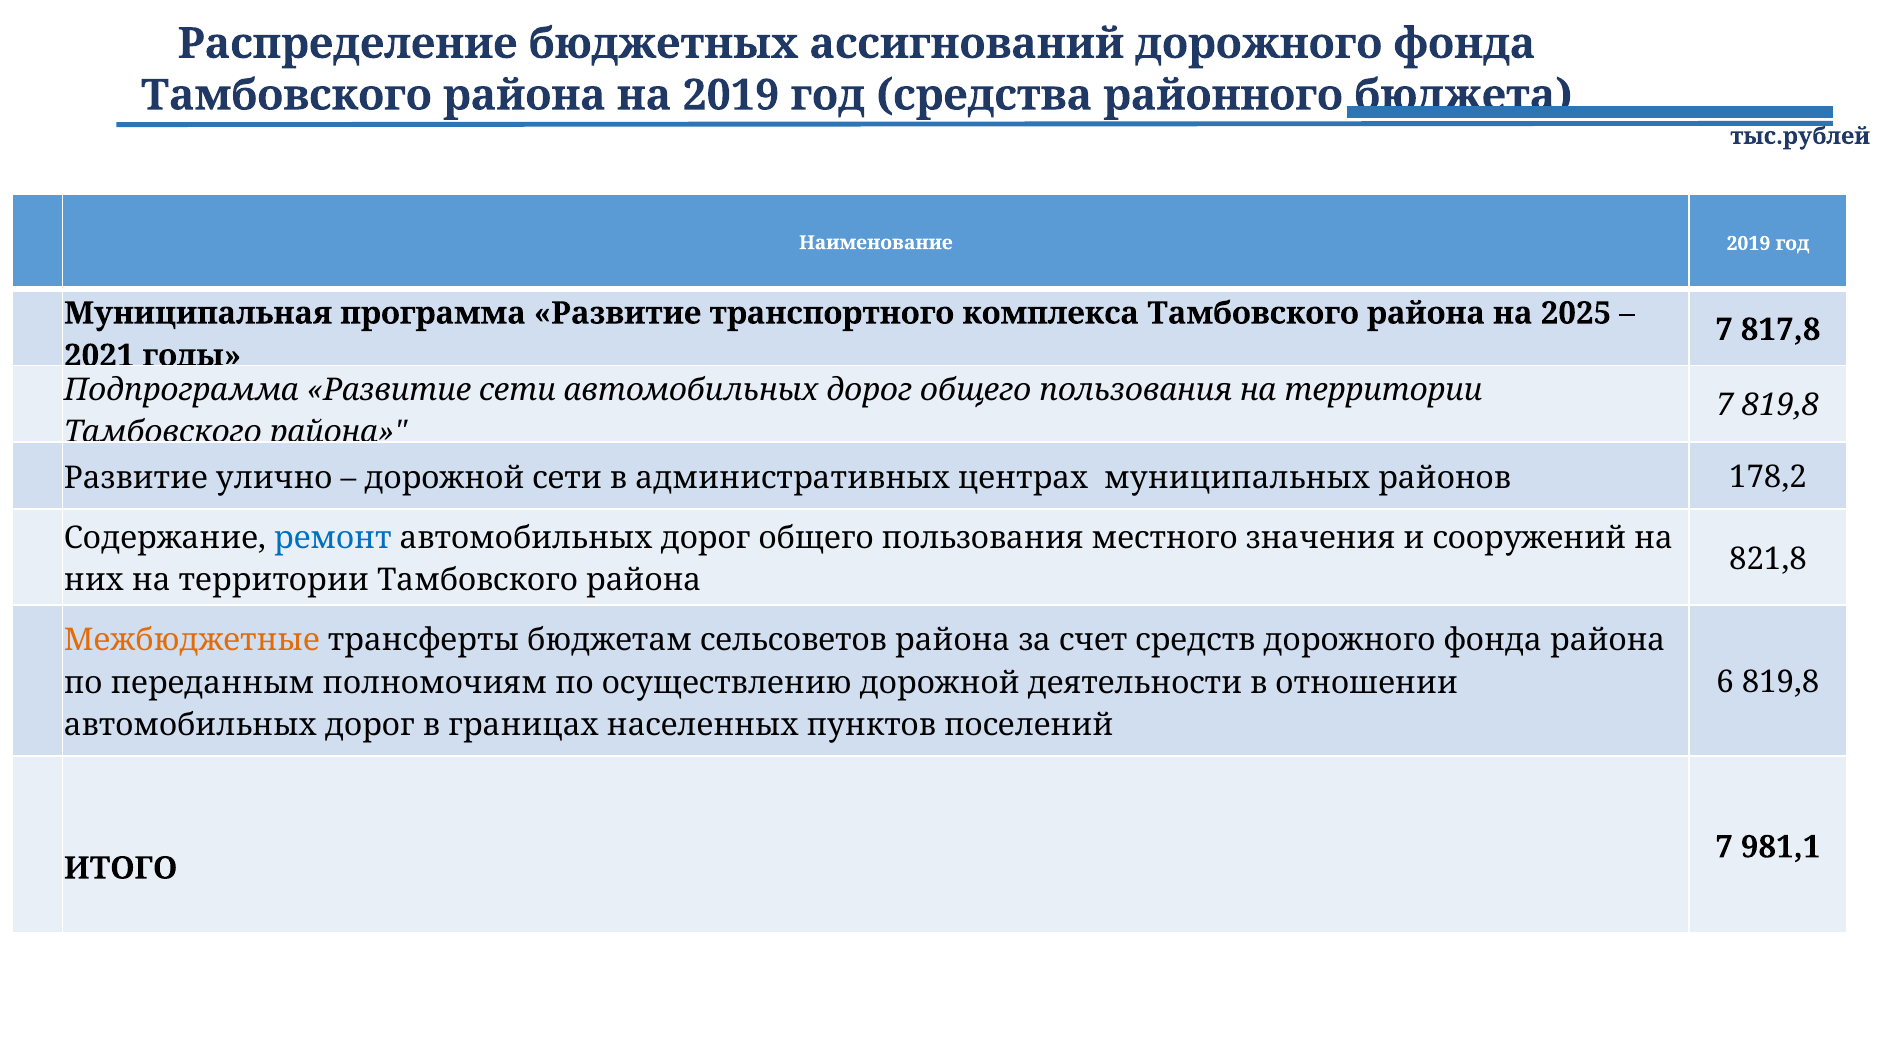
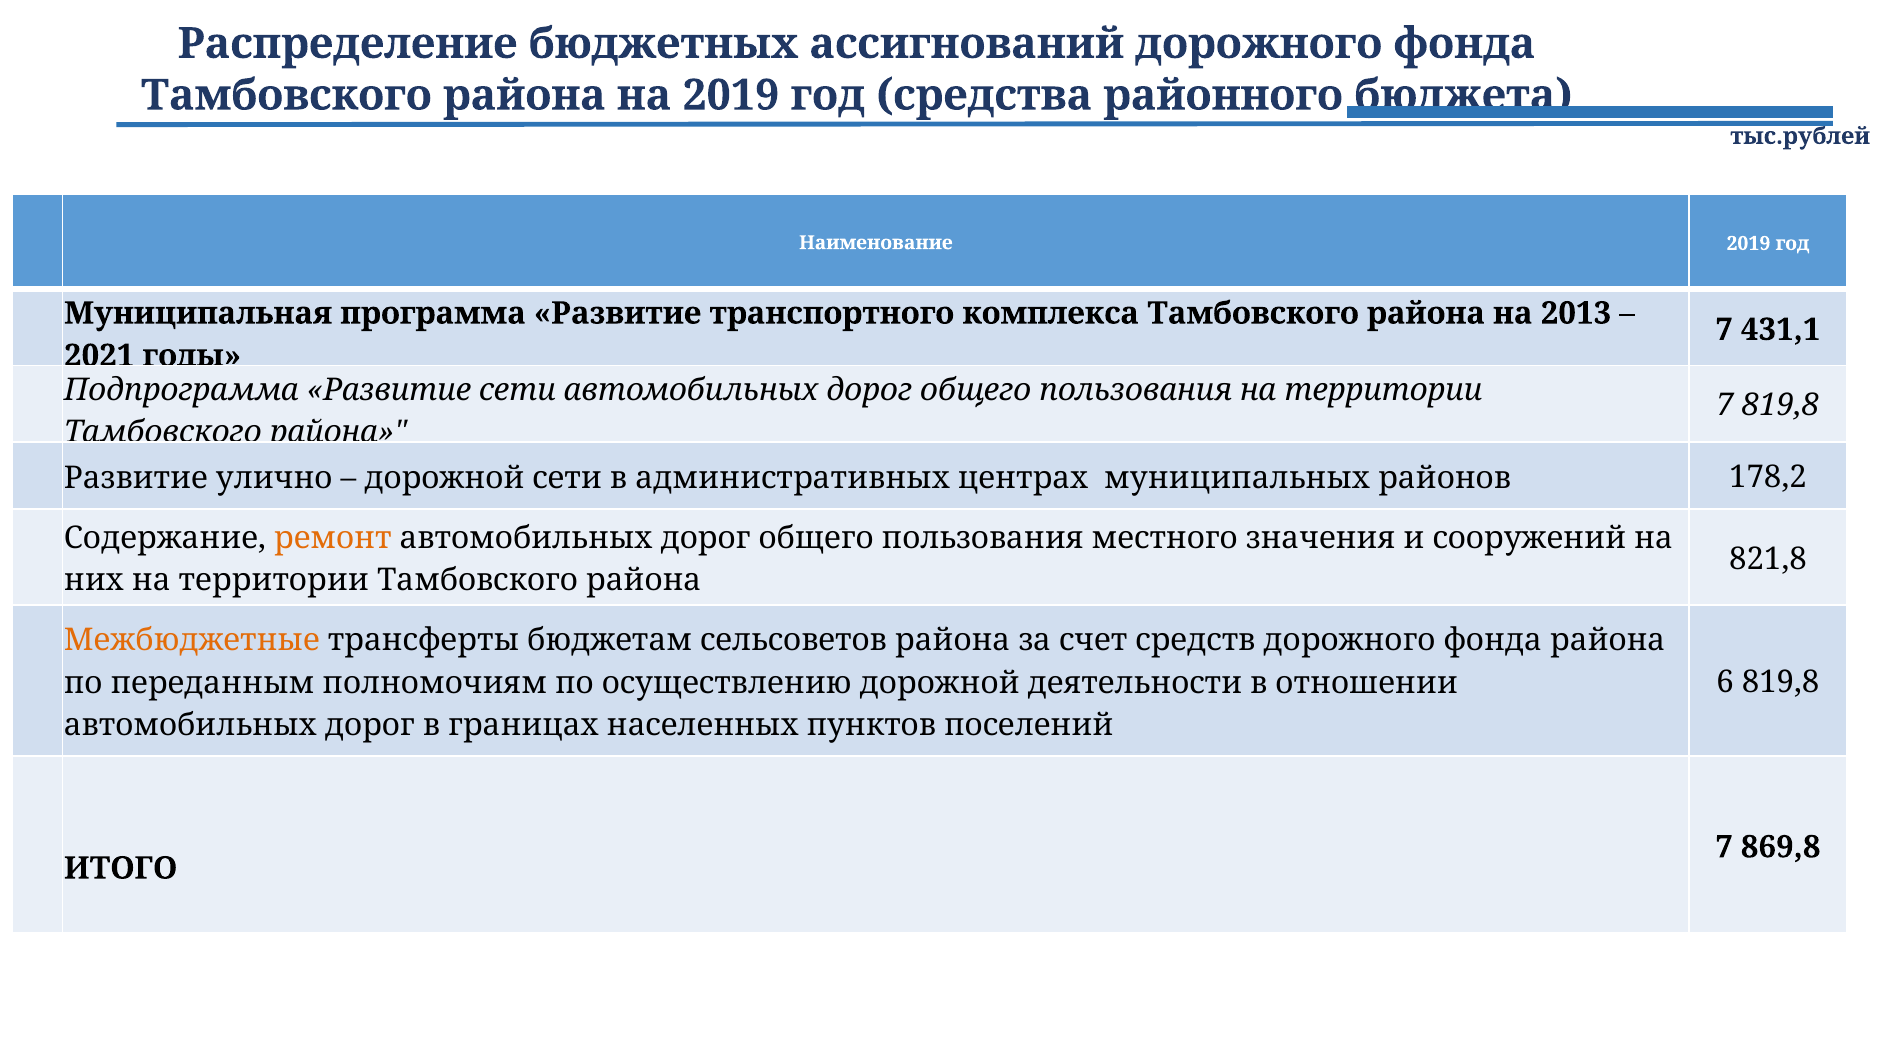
2025: 2025 -> 2013
817,8: 817,8 -> 431,1
ремонт colour: blue -> orange
981,1: 981,1 -> 869,8
